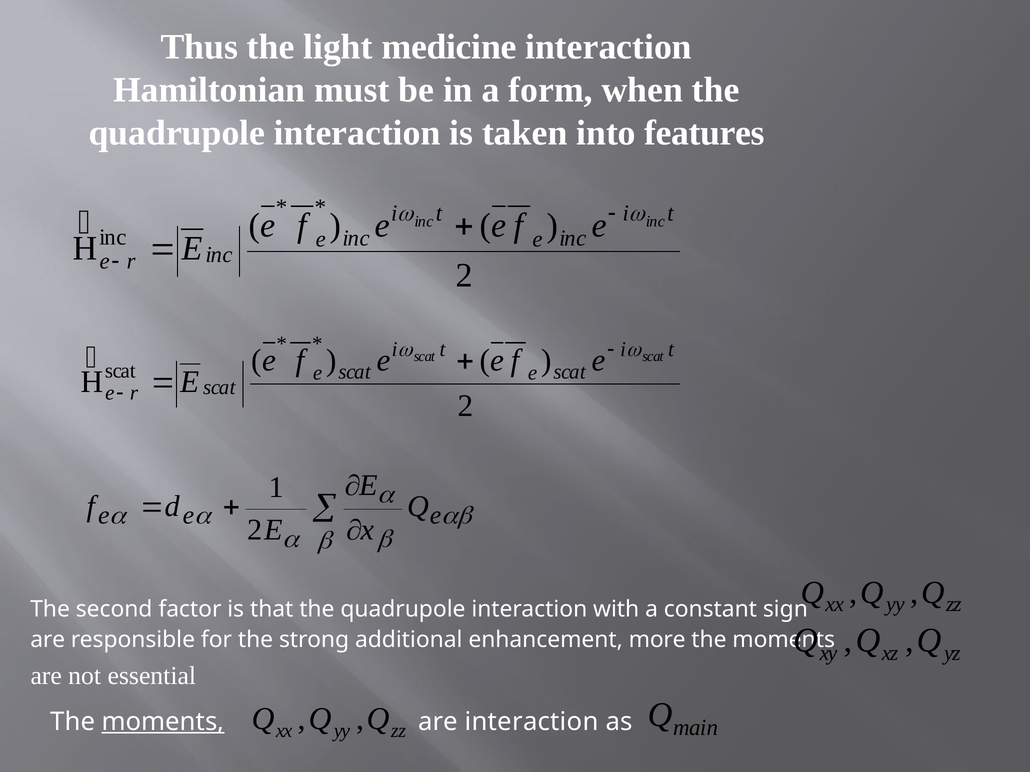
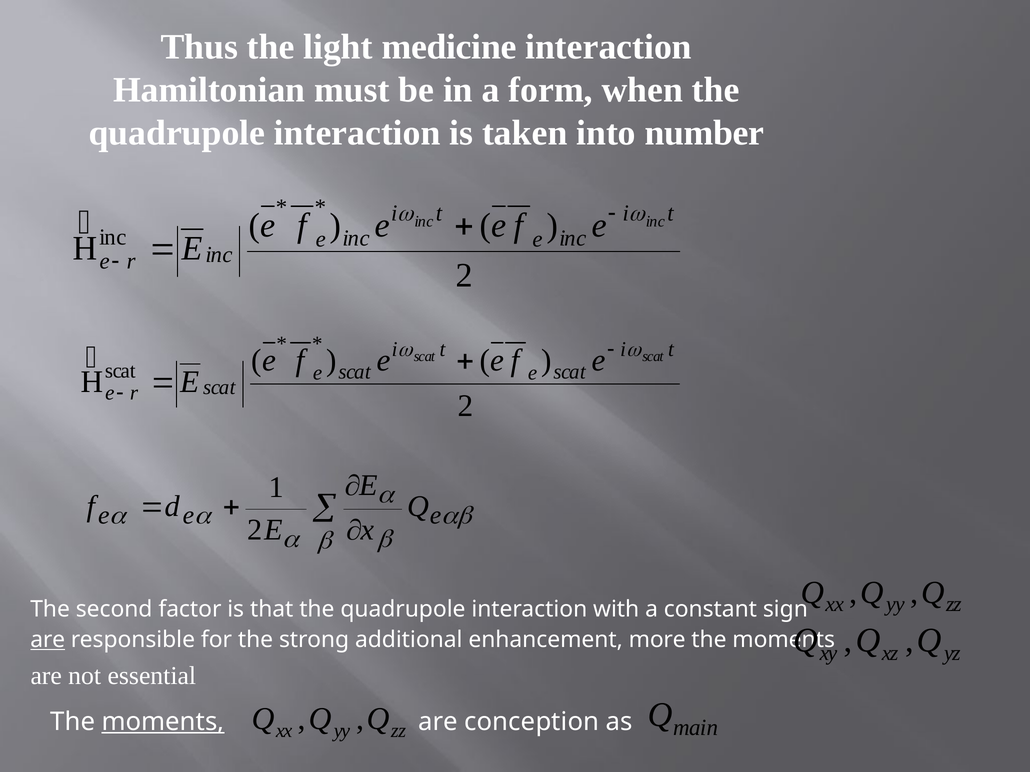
features: features -> number
are at (48, 640) underline: none -> present
are interaction: interaction -> conception
